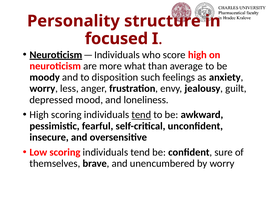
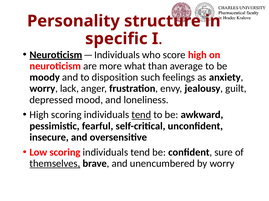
focused: focused -> specific
less: less -> lack
themselves underline: none -> present
